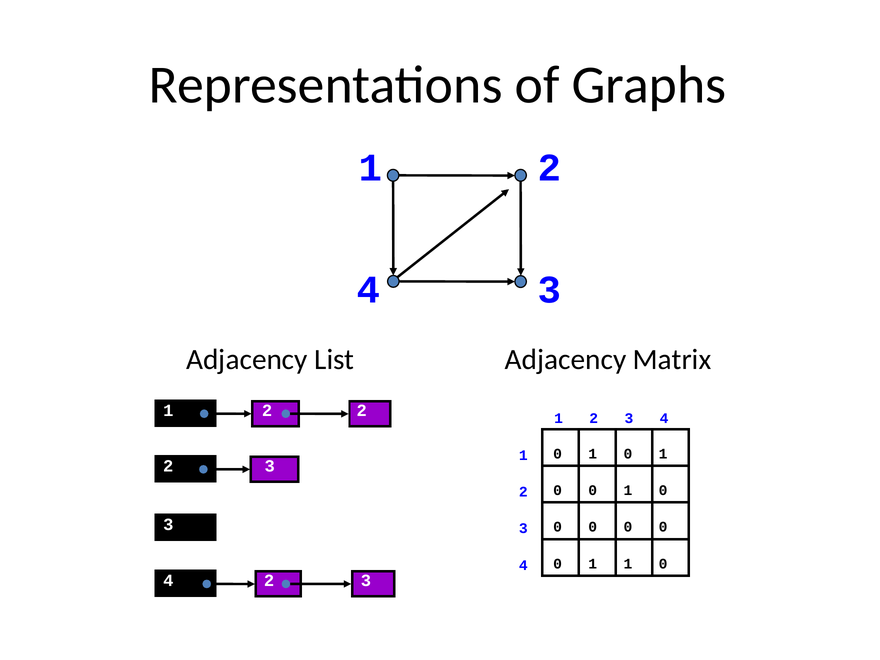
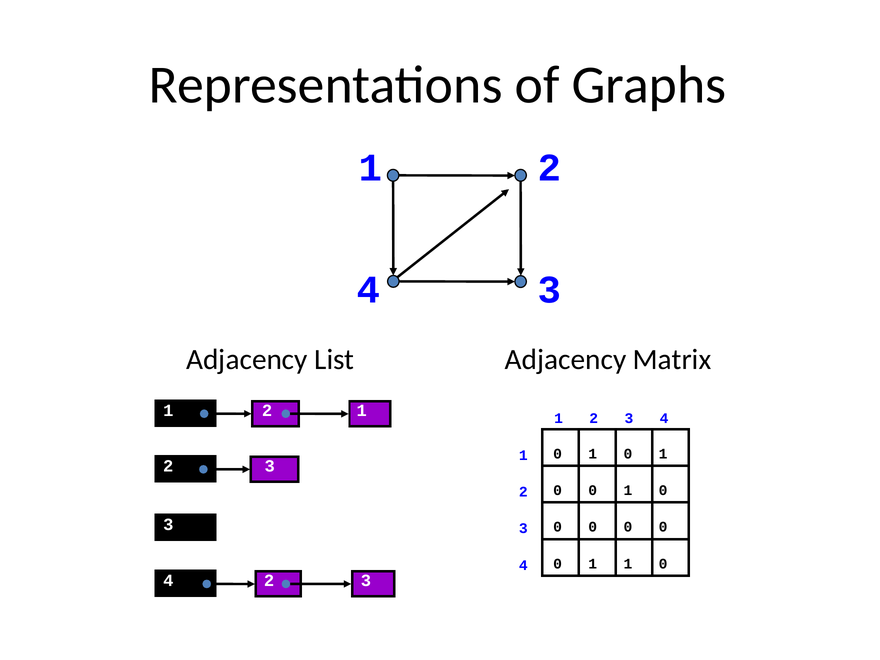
2 2: 2 -> 1
